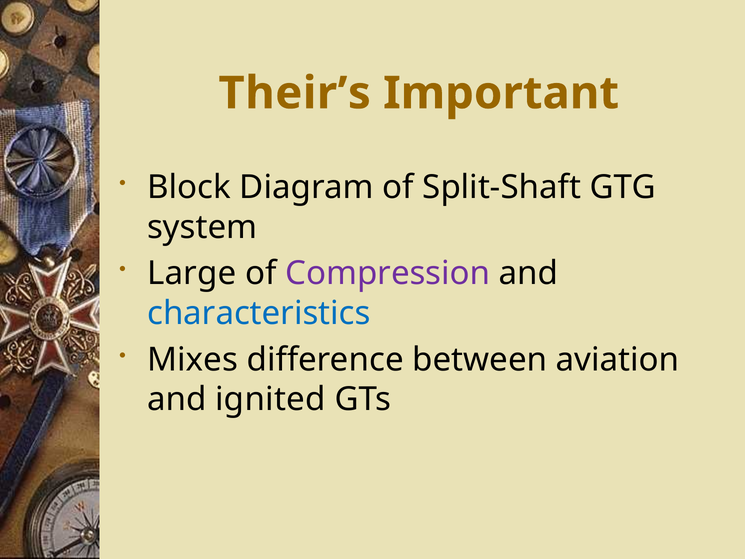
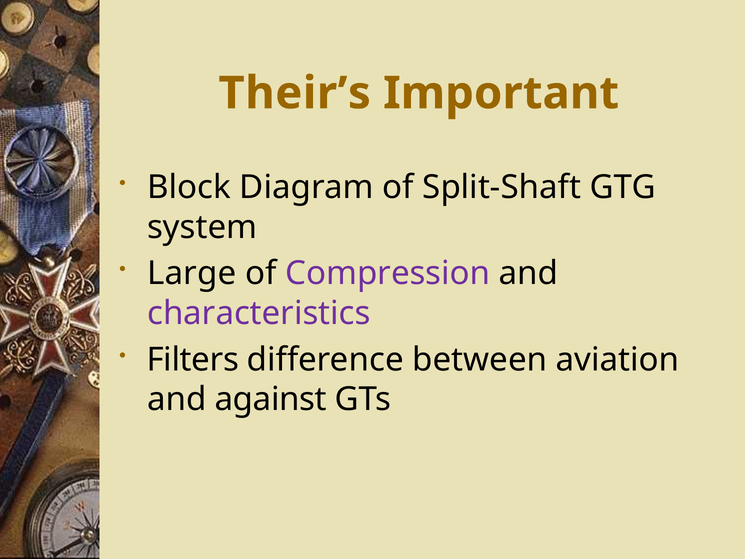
characteristics colour: blue -> purple
Mixes: Mixes -> Filters
ignited: ignited -> against
